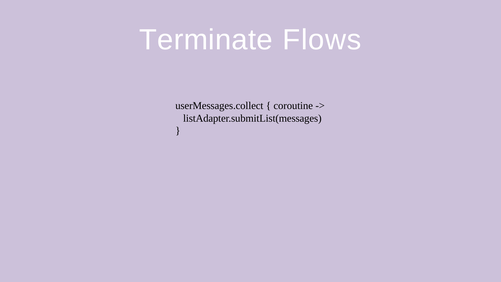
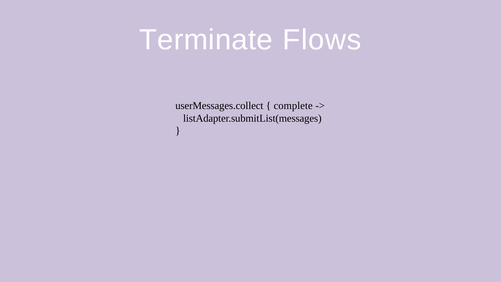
coroutine: coroutine -> complete
